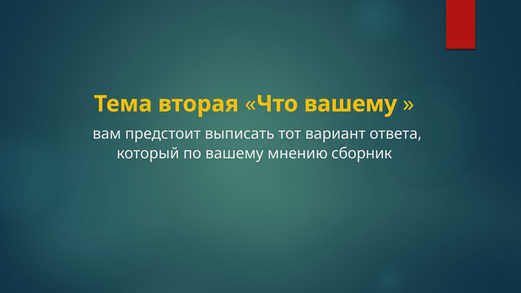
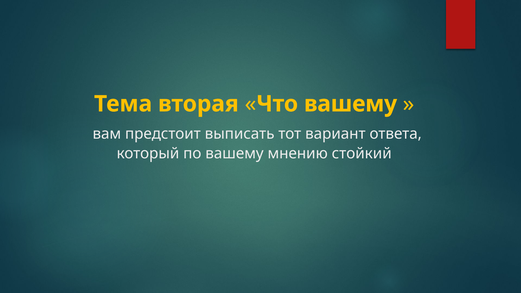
сборник: сборник -> стойкий
